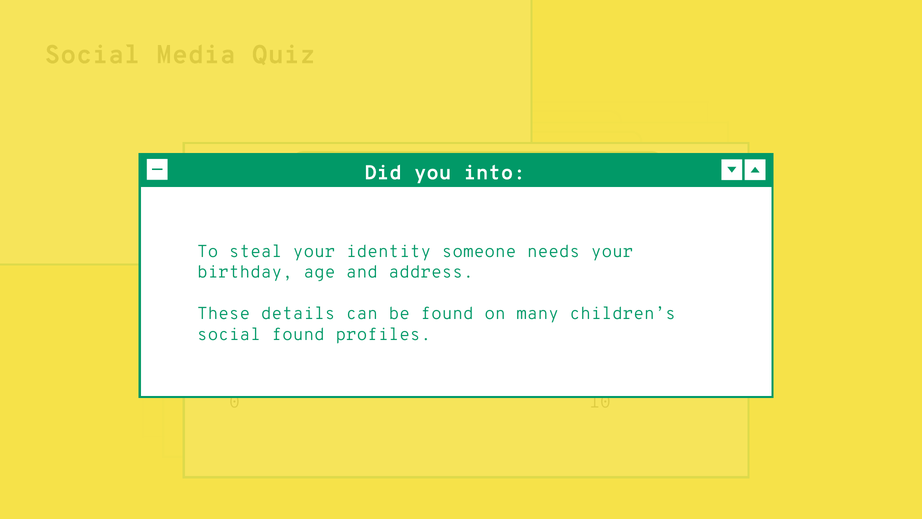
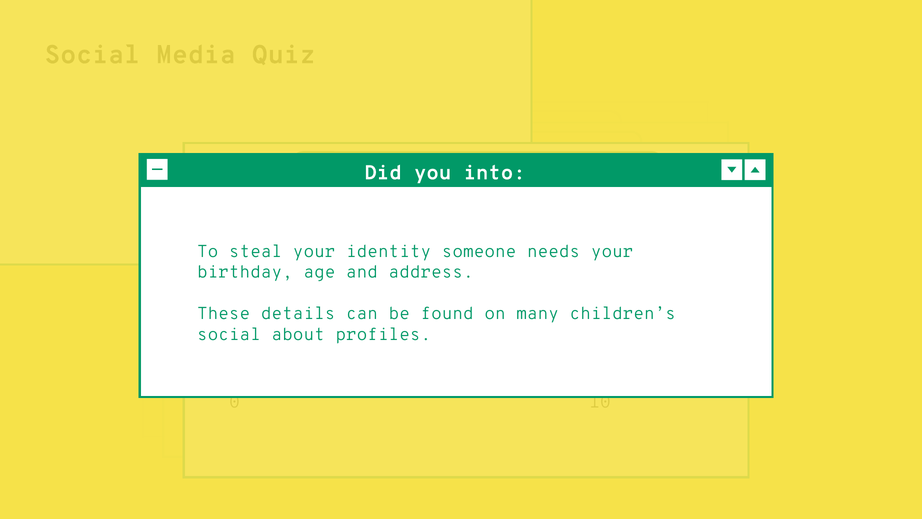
found at (298, 334): found -> about
